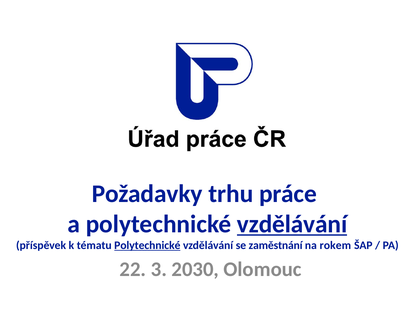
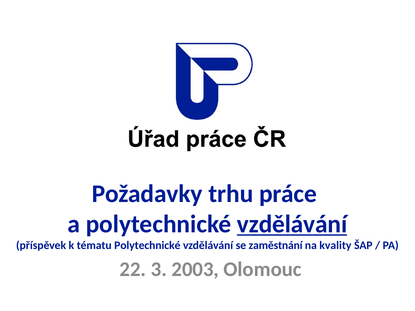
Polytechnické at (147, 245) underline: present -> none
rokem: rokem -> kvality
2030: 2030 -> 2003
